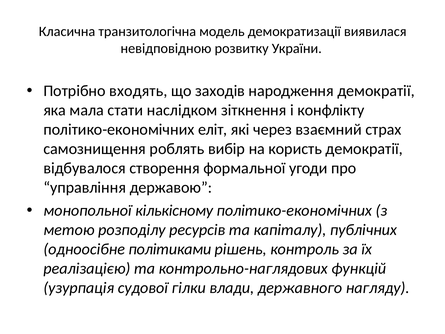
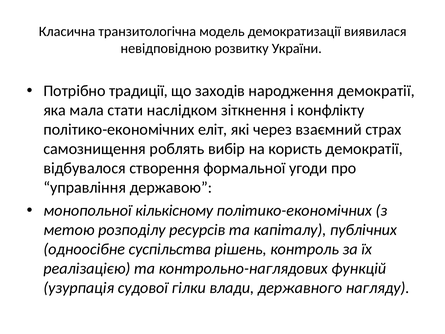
входять: входять -> традиції
політиками: політиками -> суспільства
